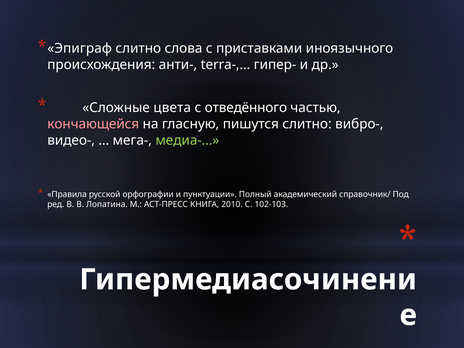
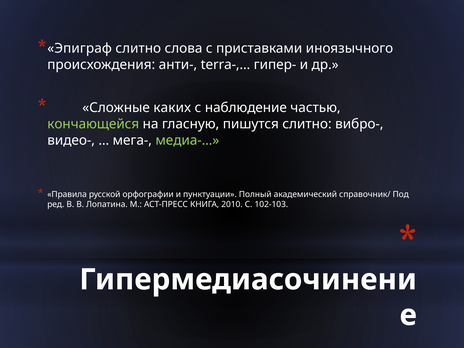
цвета: цвета -> каких
отведённого: отведённого -> наблюдение
кончающейся colour: pink -> light green
